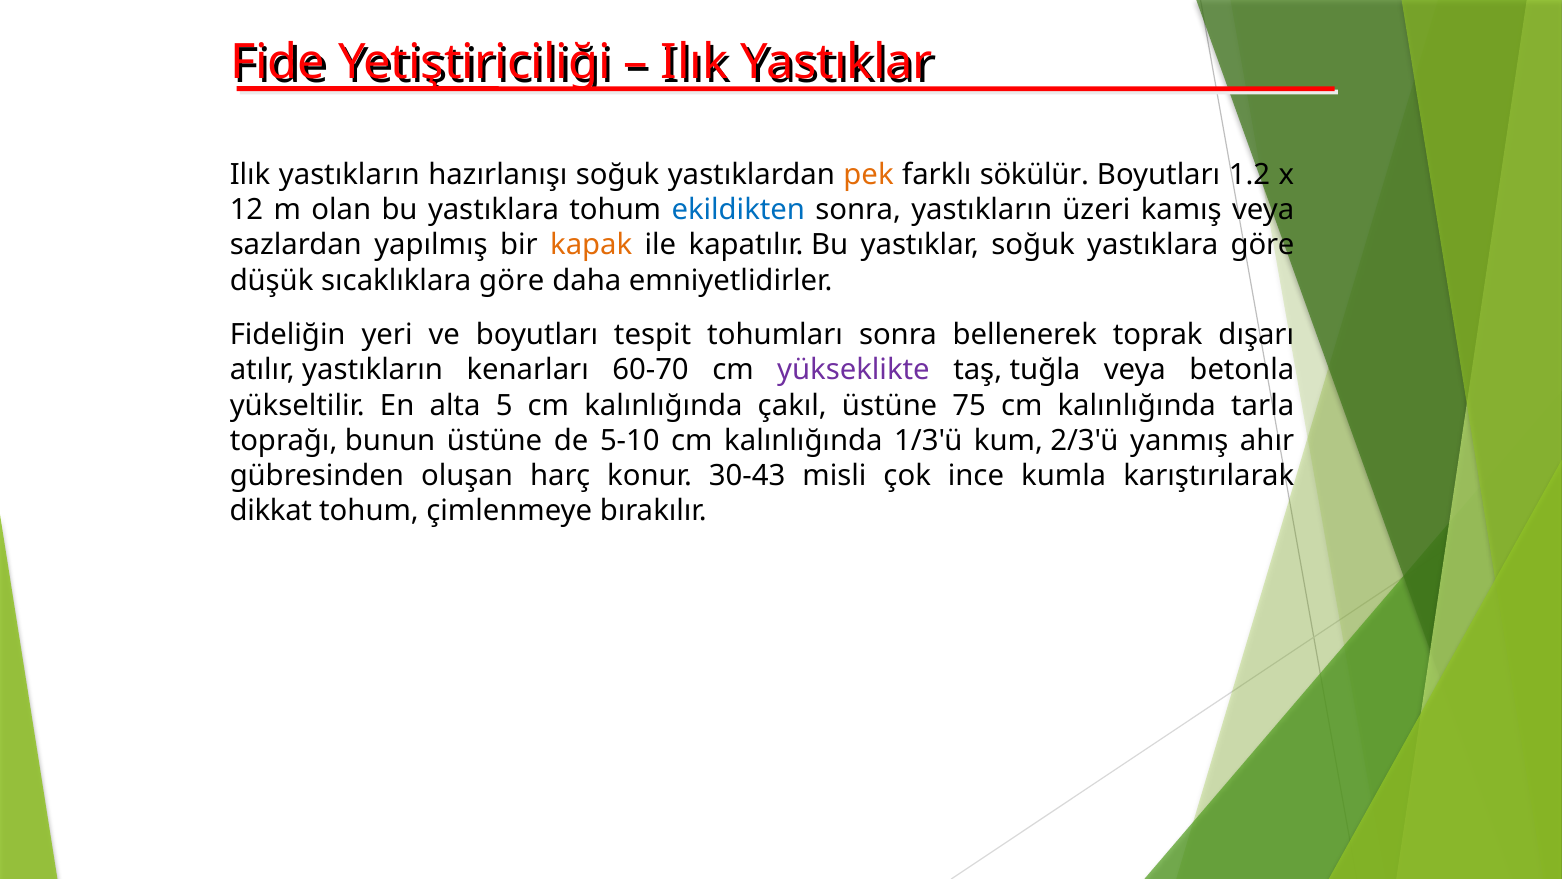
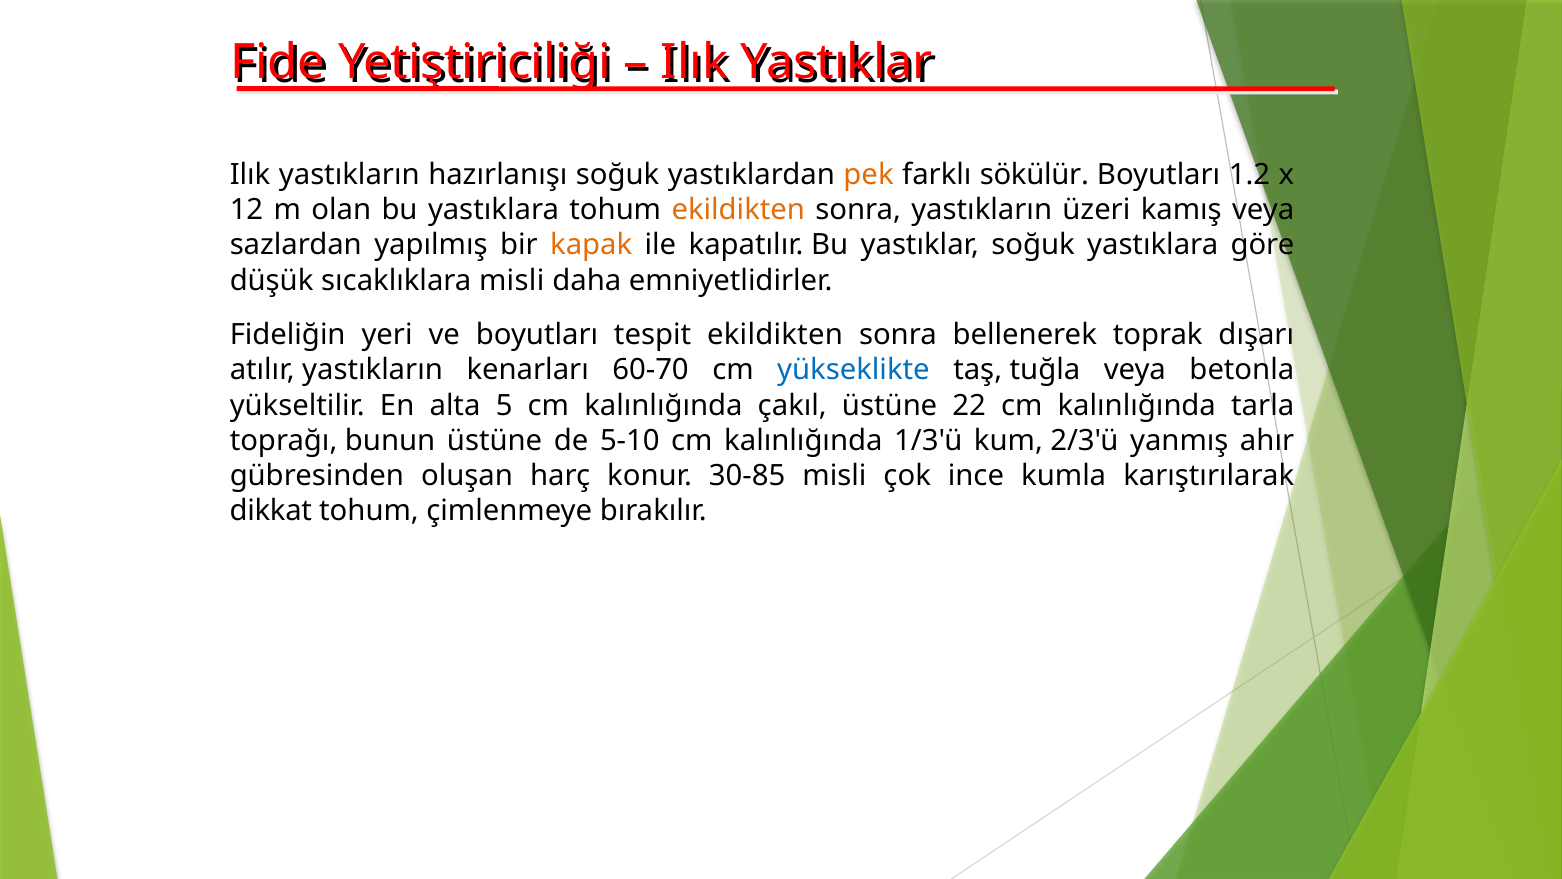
ekildikten at (738, 210) colour: blue -> orange
sıcaklıklara göre: göre -> misli
tespit tohumları: tohumları -> ekildikten
yükseklikte colour: purple -> blue
75: 75 -> 22
30-43: 30-43 -> 30-85
